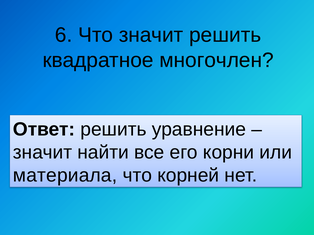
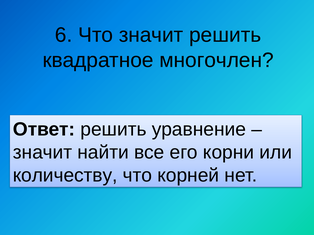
материала: материала -> количеству
